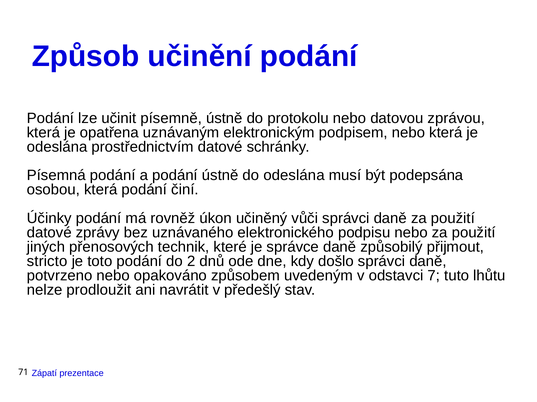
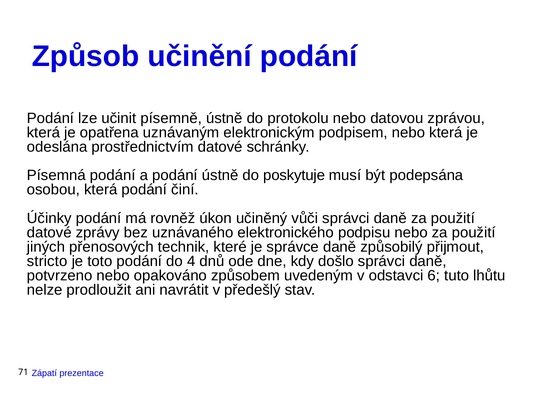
do odeslána: odeslána -> poskytuje
2: 2 -> 4
7: 7 -> 6
